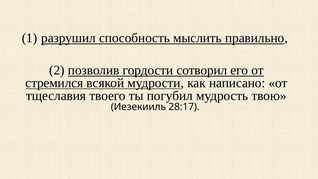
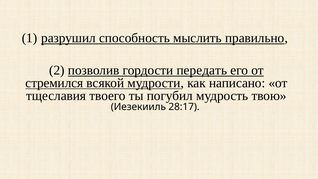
сотворил: сотворил -> передать
